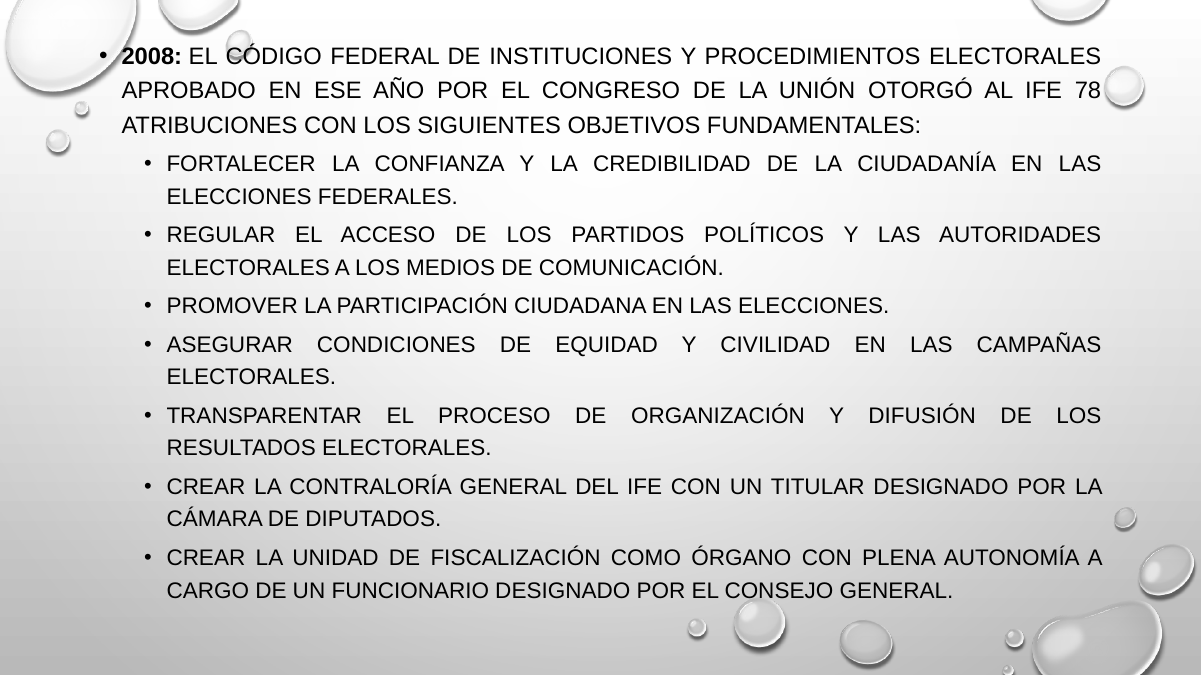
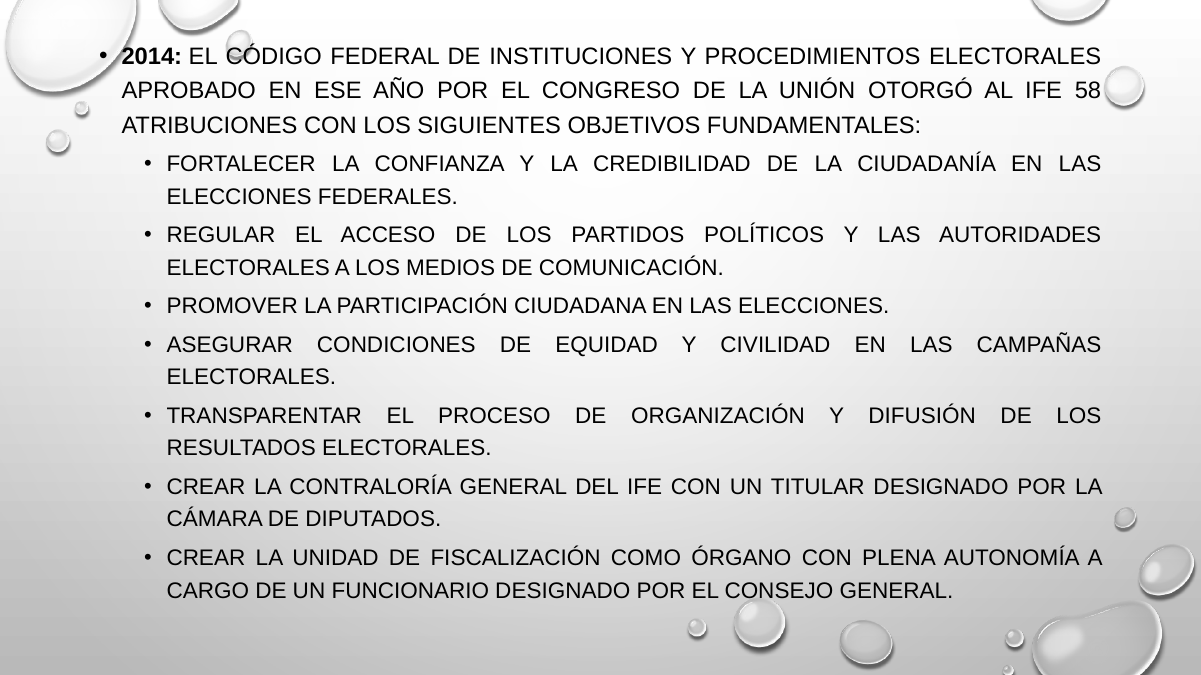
2008: 2008 -> 2014
78: 78 -> 58
